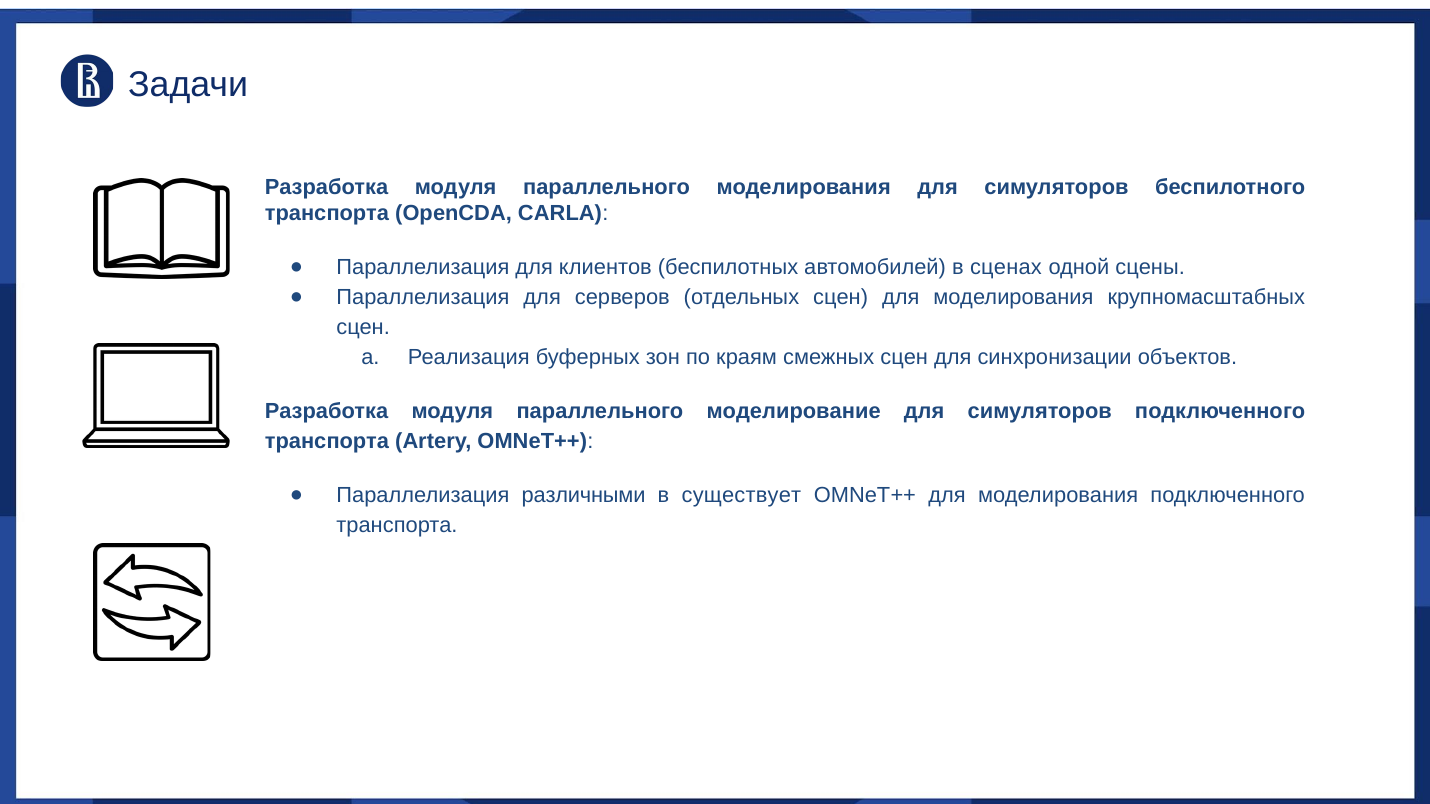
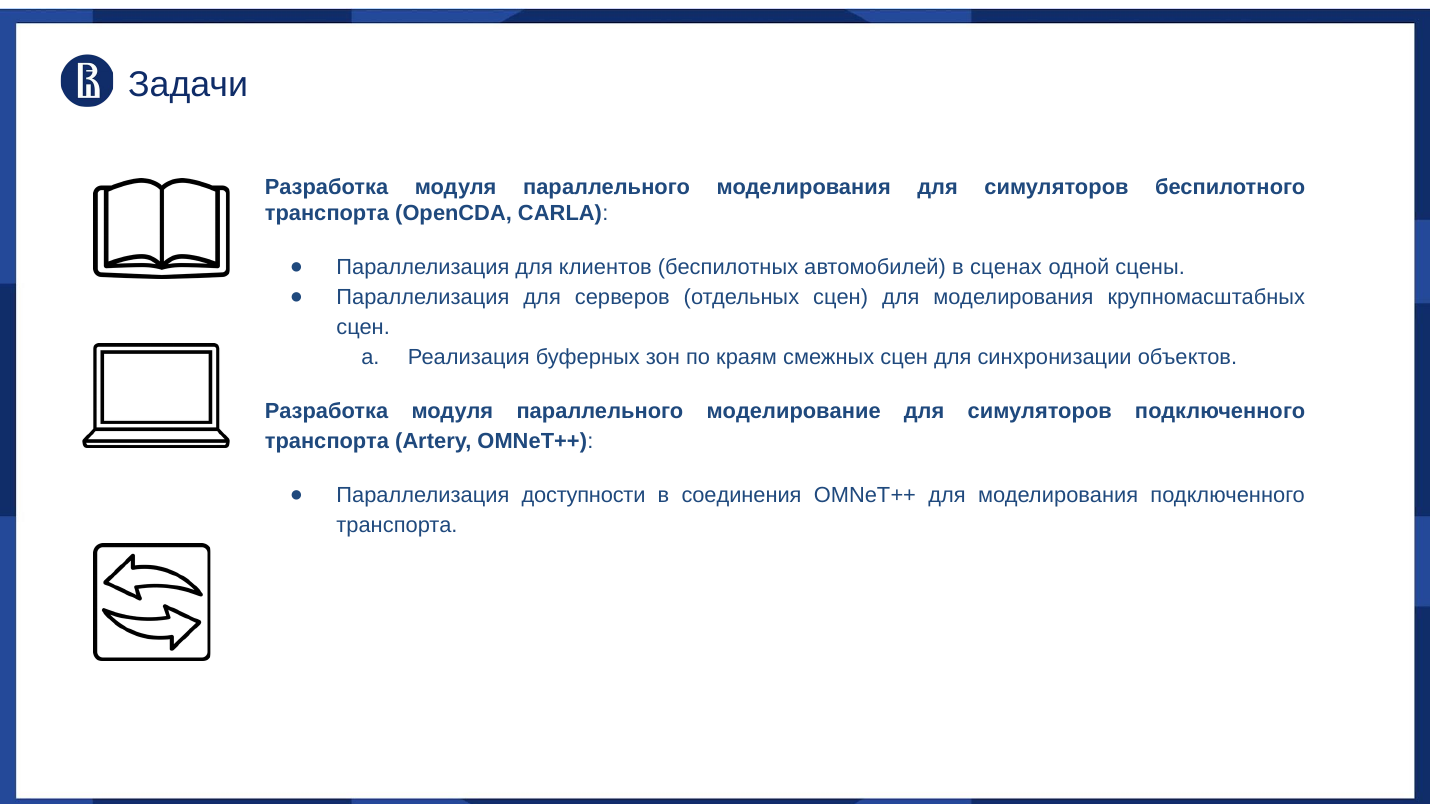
различными: различными -> доступности
существует: существует -> соединения
